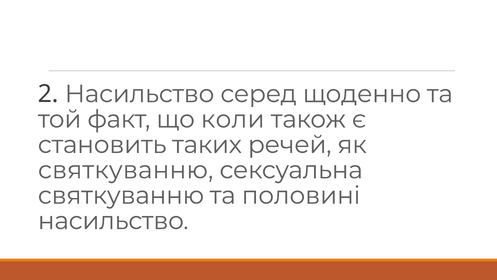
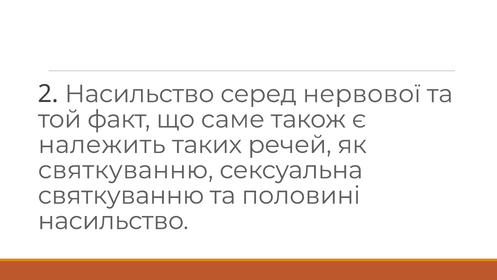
щоденно: щоденно -> нервової
коли: коли -> саме
становить: становить -> належить
